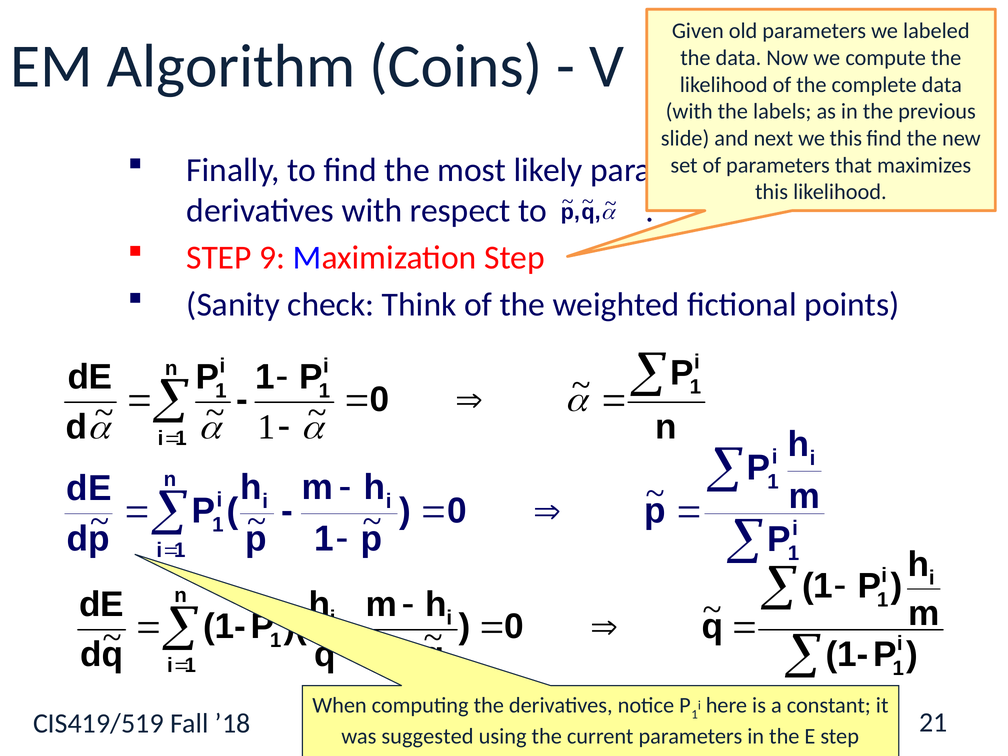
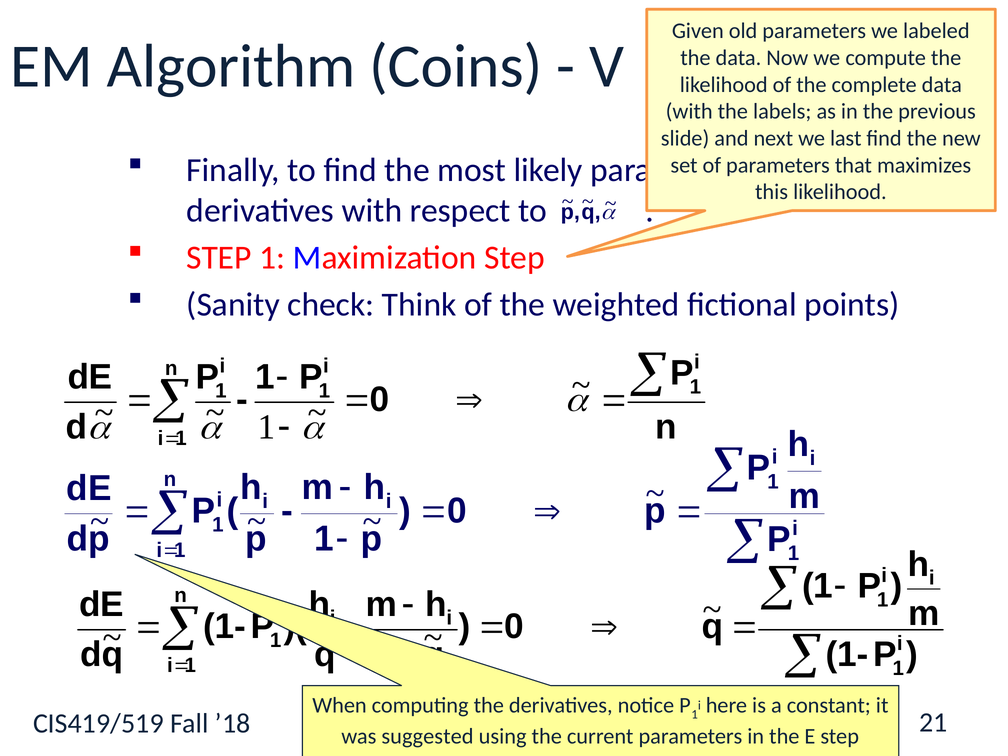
we this: this -> last
STEP 9: 9 -> 1
